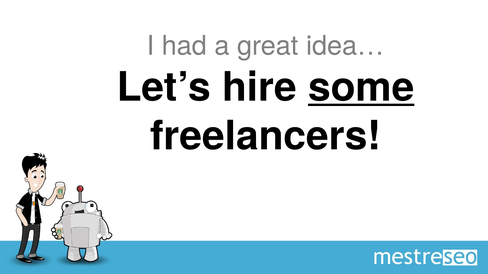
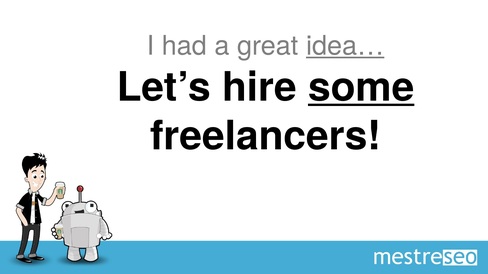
idea… underline: none -> present
